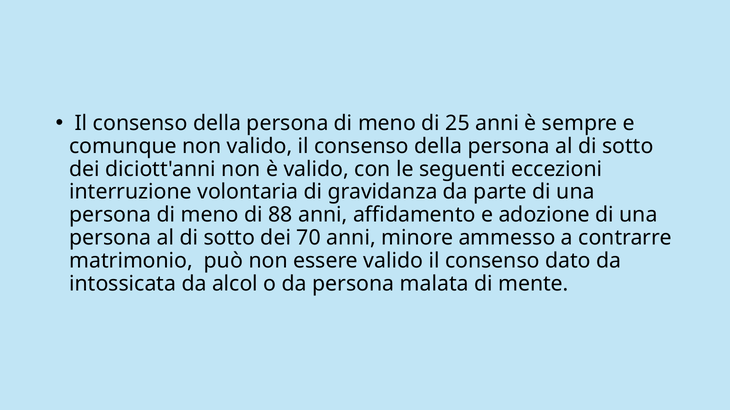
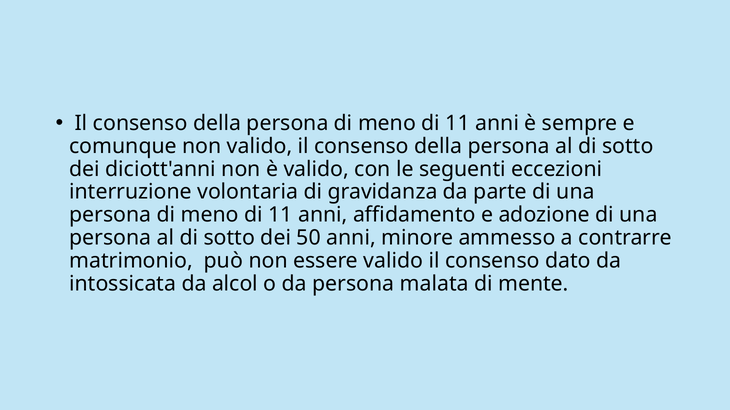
25 at (458, 123): 25 -> 11
88 at (280, 215): 88 -> 11
70: 70 -> 50
